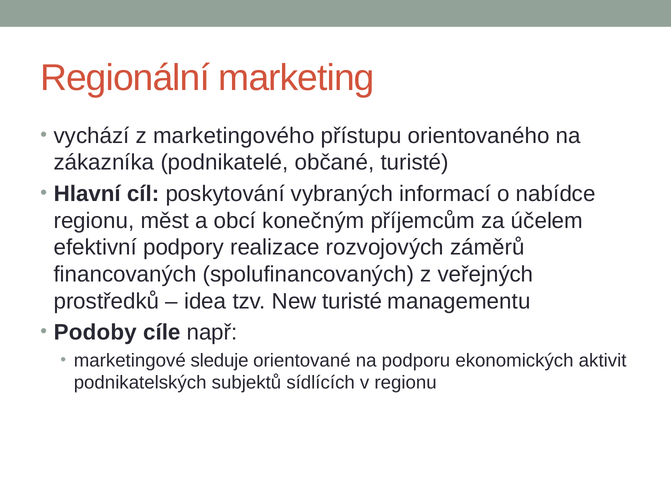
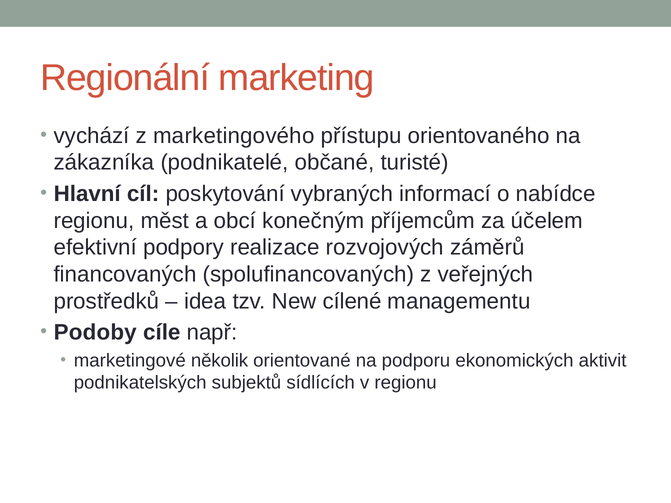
New turisté: turisté -> cílené
sleduje: sleduje -> několik
